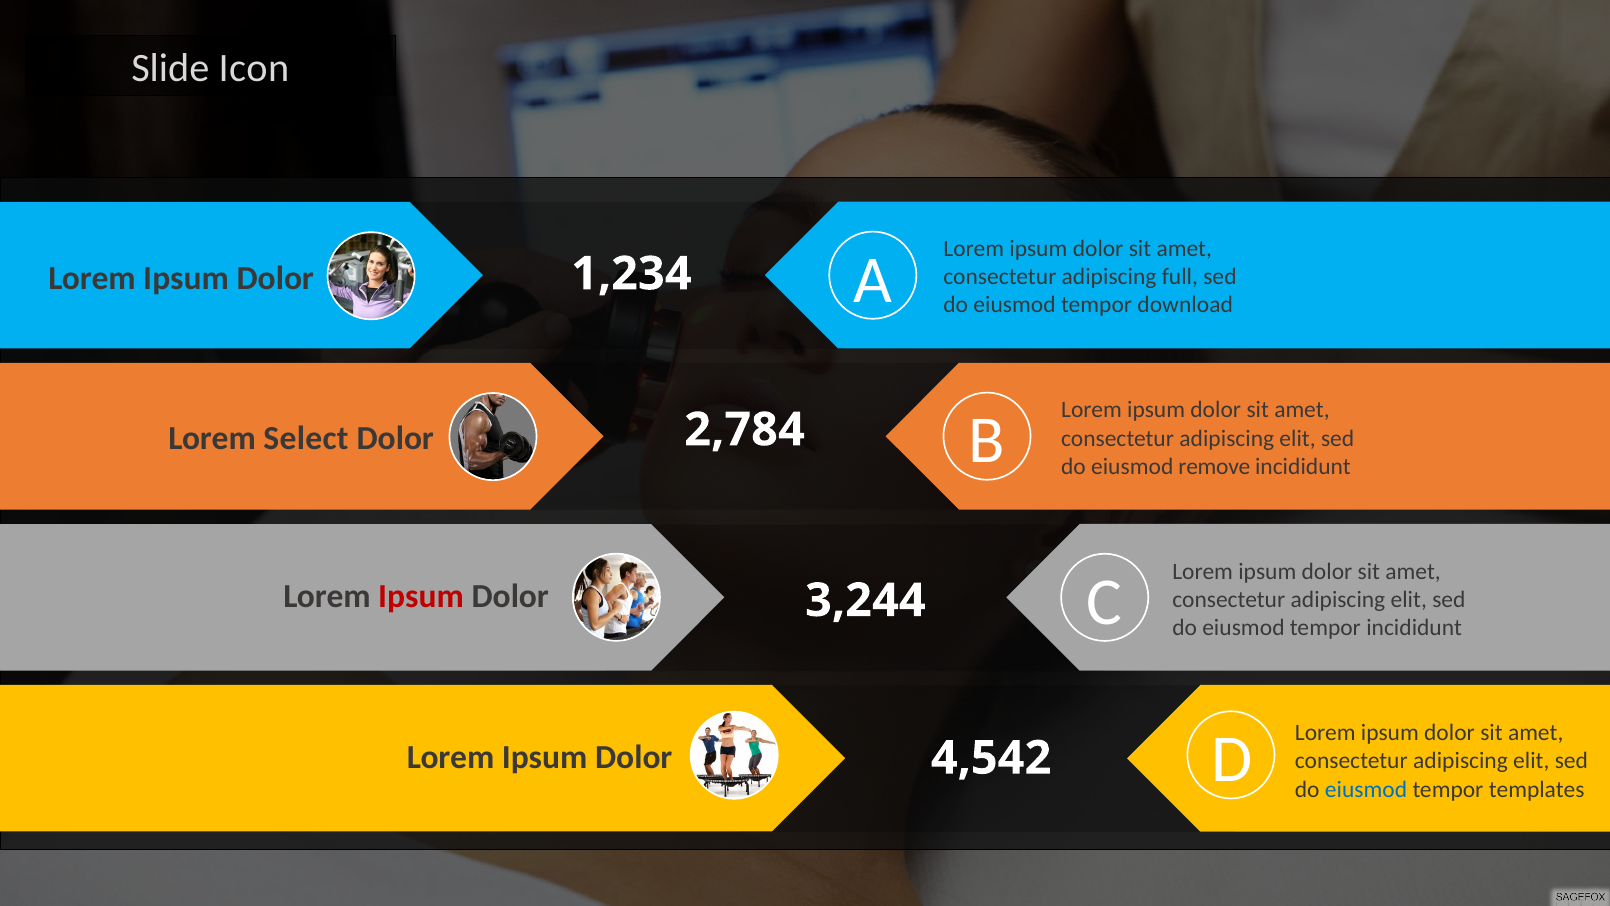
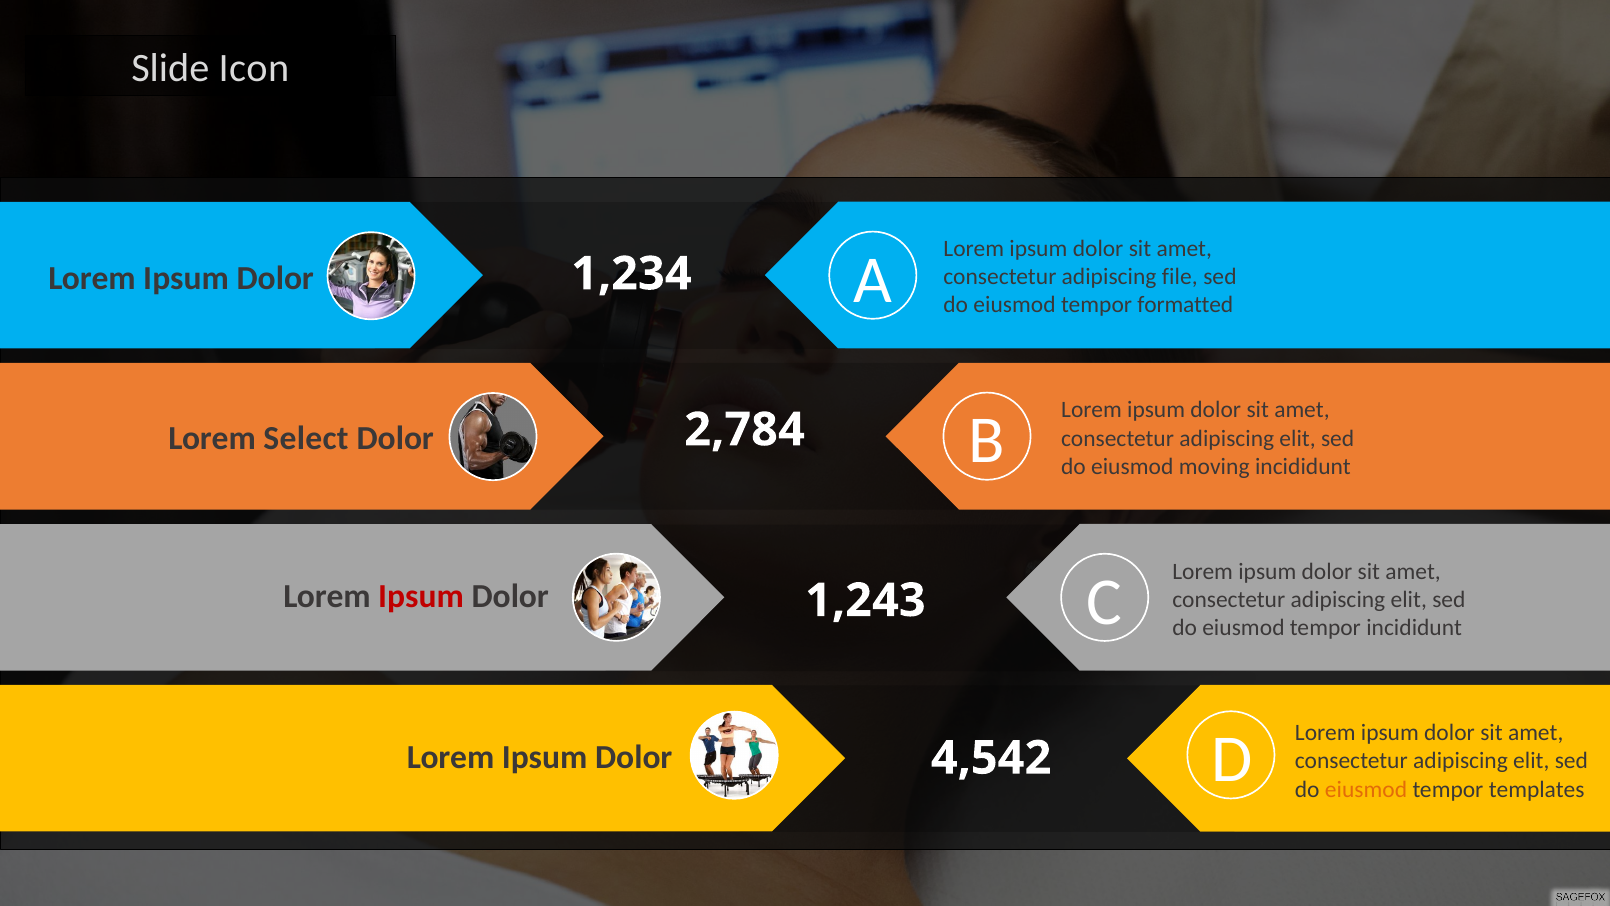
full: full -> file
download: download -> formatted
remove: remove -> moving
3,244: 3,244 -> 1,243
eiusmod at (1366, 789) colour: blue -> orange
